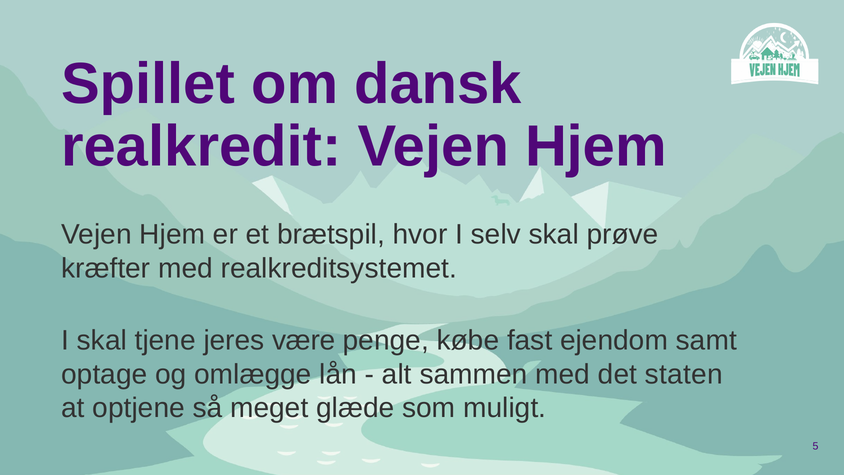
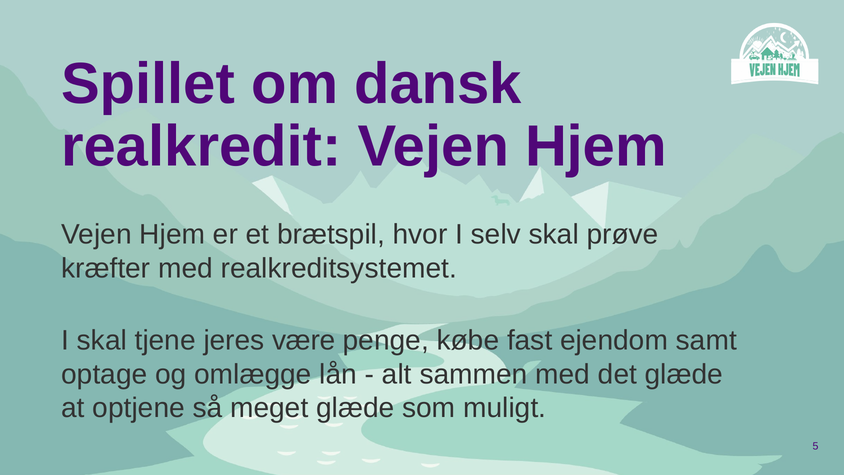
det staten: staten -> glæde
